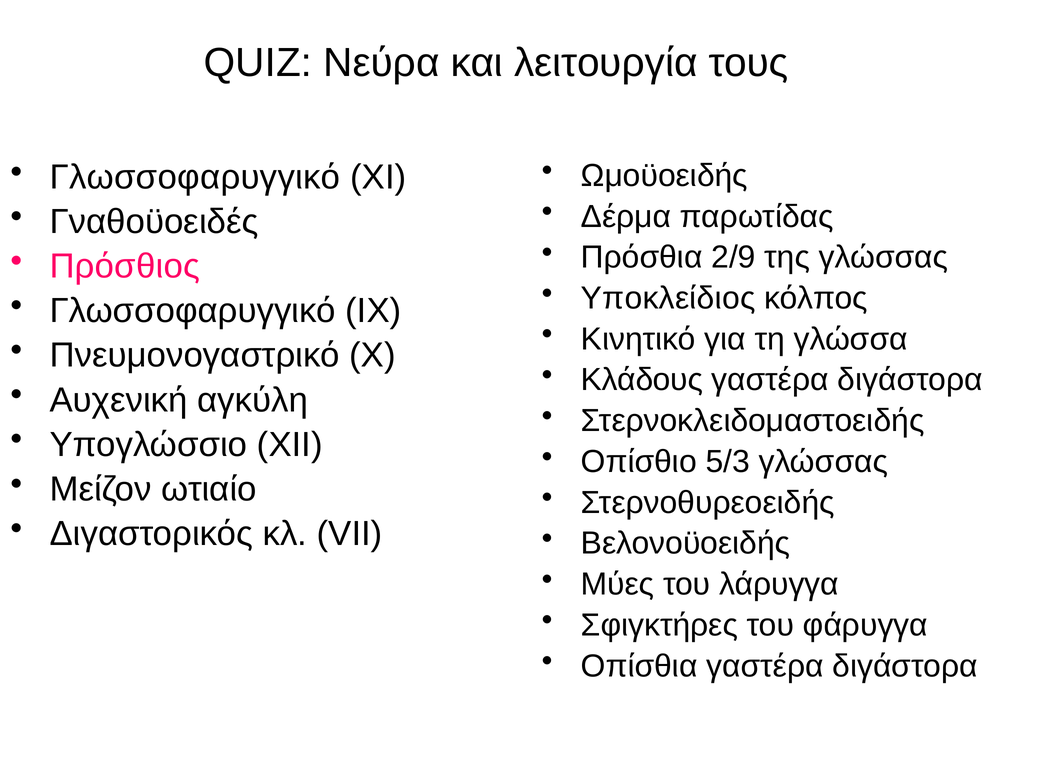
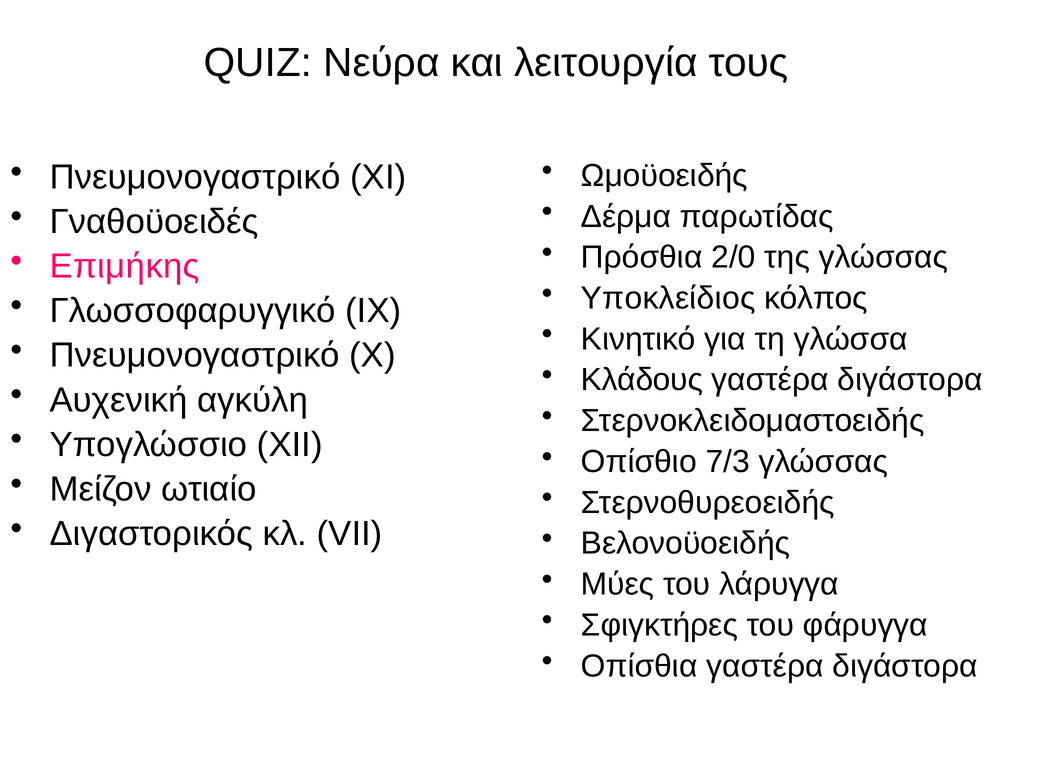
Γλωσσοφαρυγγικό at (195, 177): Γλωσσοφαρυγγικό -> Πνευμονογαστρικό
2/9: 2/9 -> 2/0
Πρόσθιος: Πρόσθιος -> Επιμήκης
5/3: 5/3 -> 7/3
